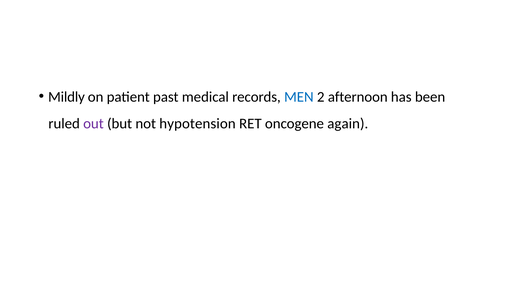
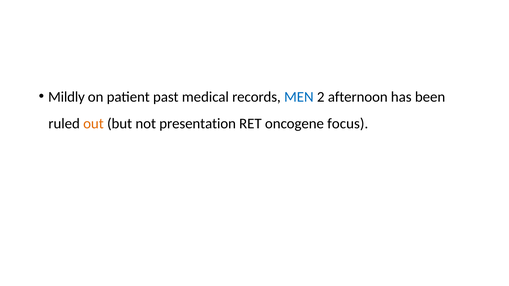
out colour: purple -> orange
hypotension: hypotension -> presentation
again: again -> focus
